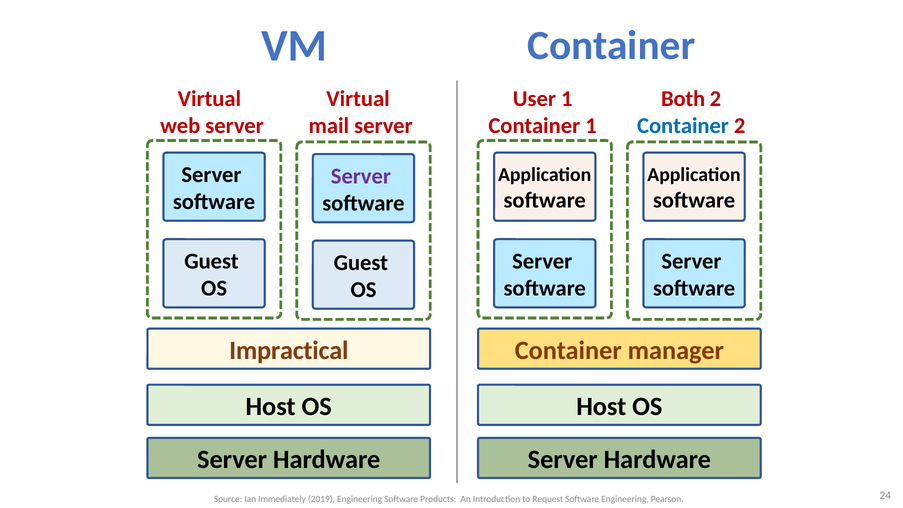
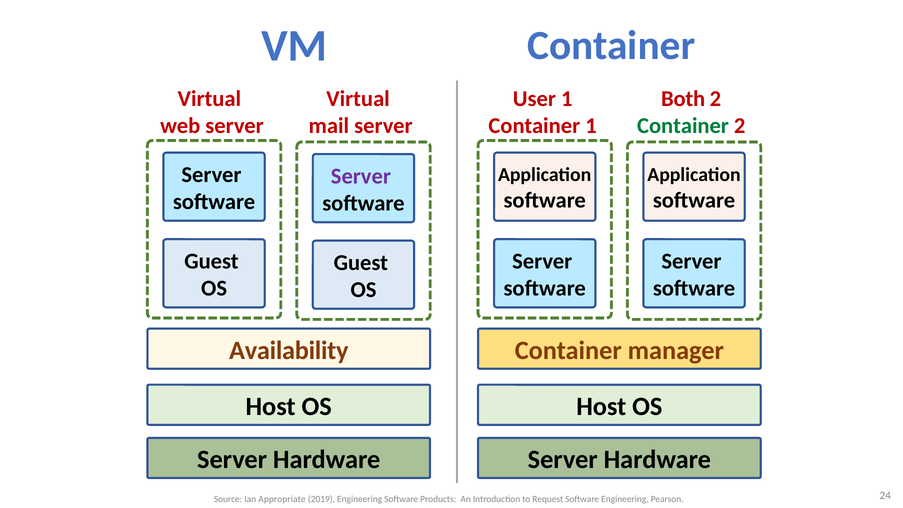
Container at (683, 126) colour: blue -> green
Impractical: Impractical -> Availability
Immediately: Immediately -> Appropriate
